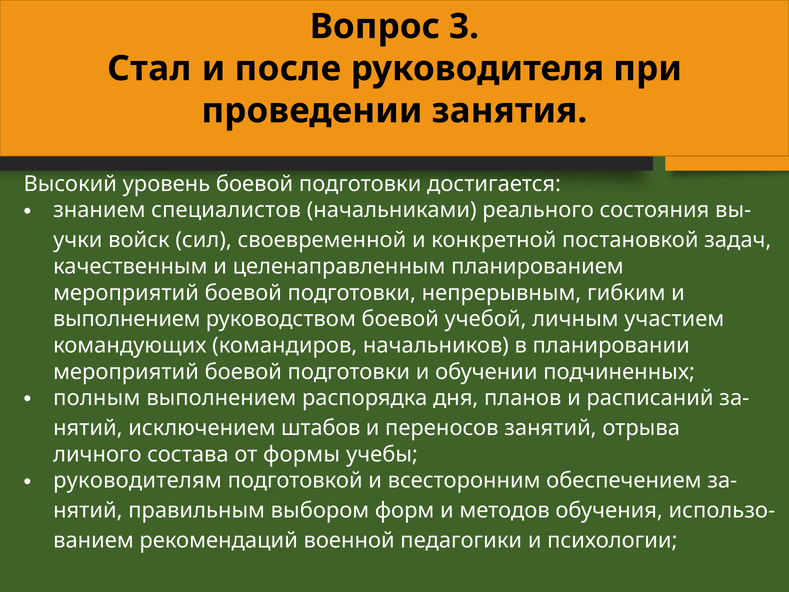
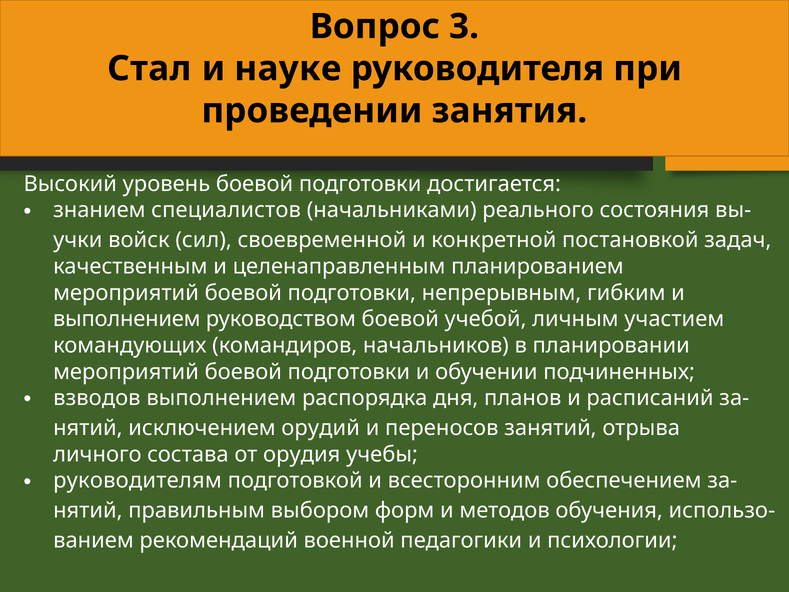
после: после -> науке
полным: полным -> взводов
штабов: штабов -> орудий
формы: формы -> орудия
